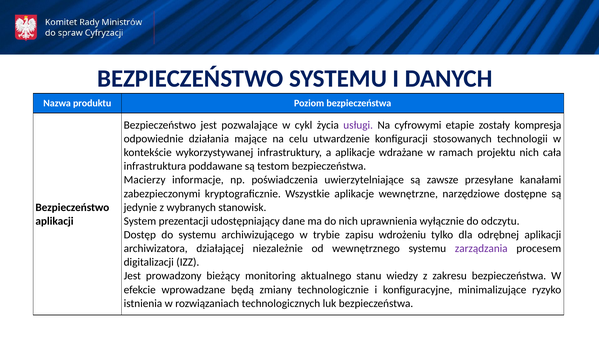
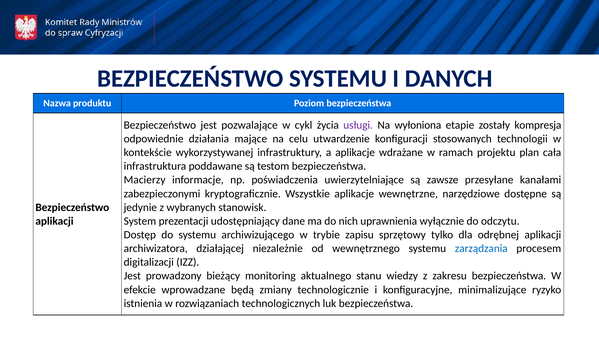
cyfrowymi: cyfrowymi -> wyłoniona
projektu nich: nich -> plan
wdrożeniu: wdrożeniu -> sprzętowy
zarządzania colour: purple -> blue
